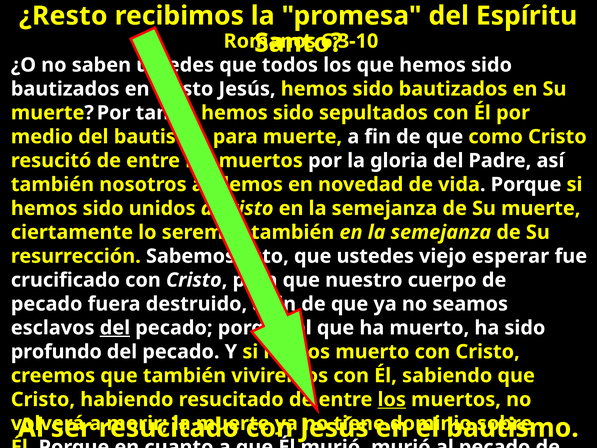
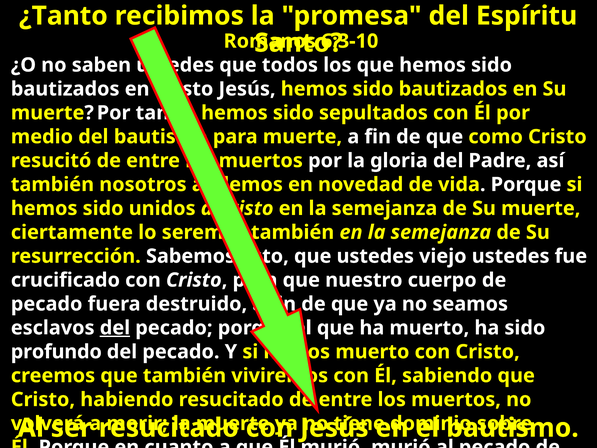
¿Resto: ¿Resto -> ¿Tanto
viejo esperar: esperar -> ustedes
los at (392, 399) underline: present -> none
